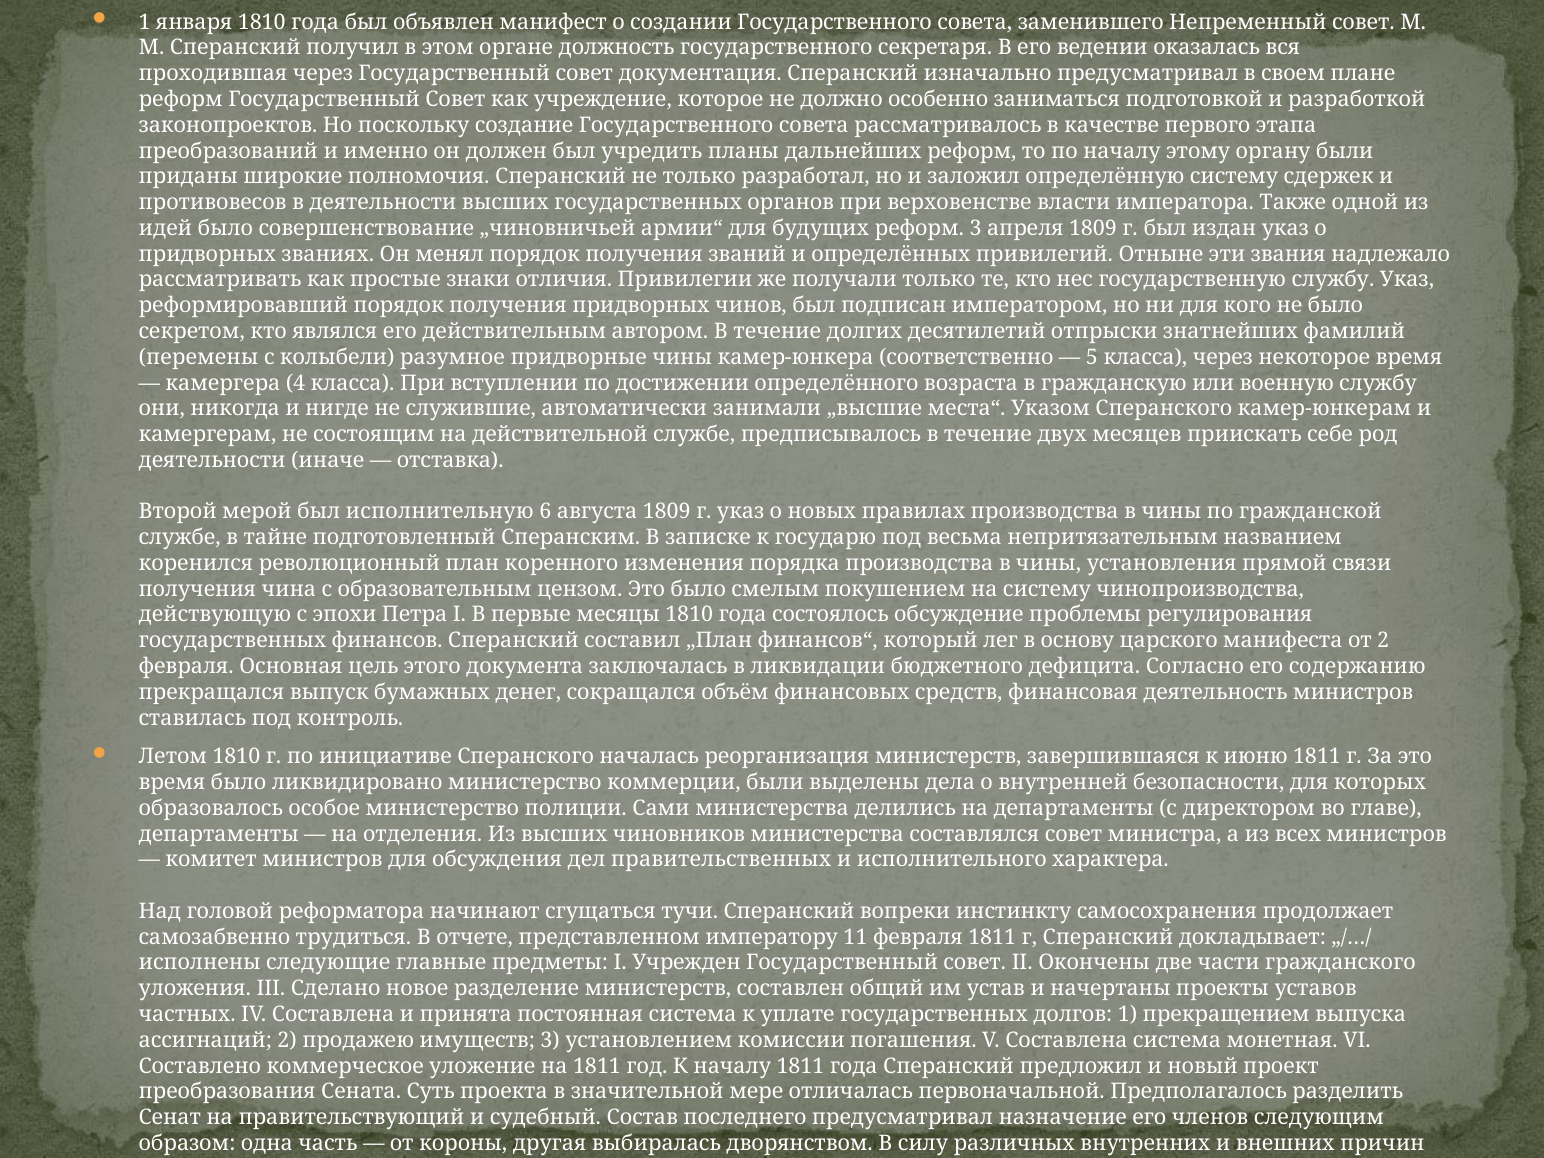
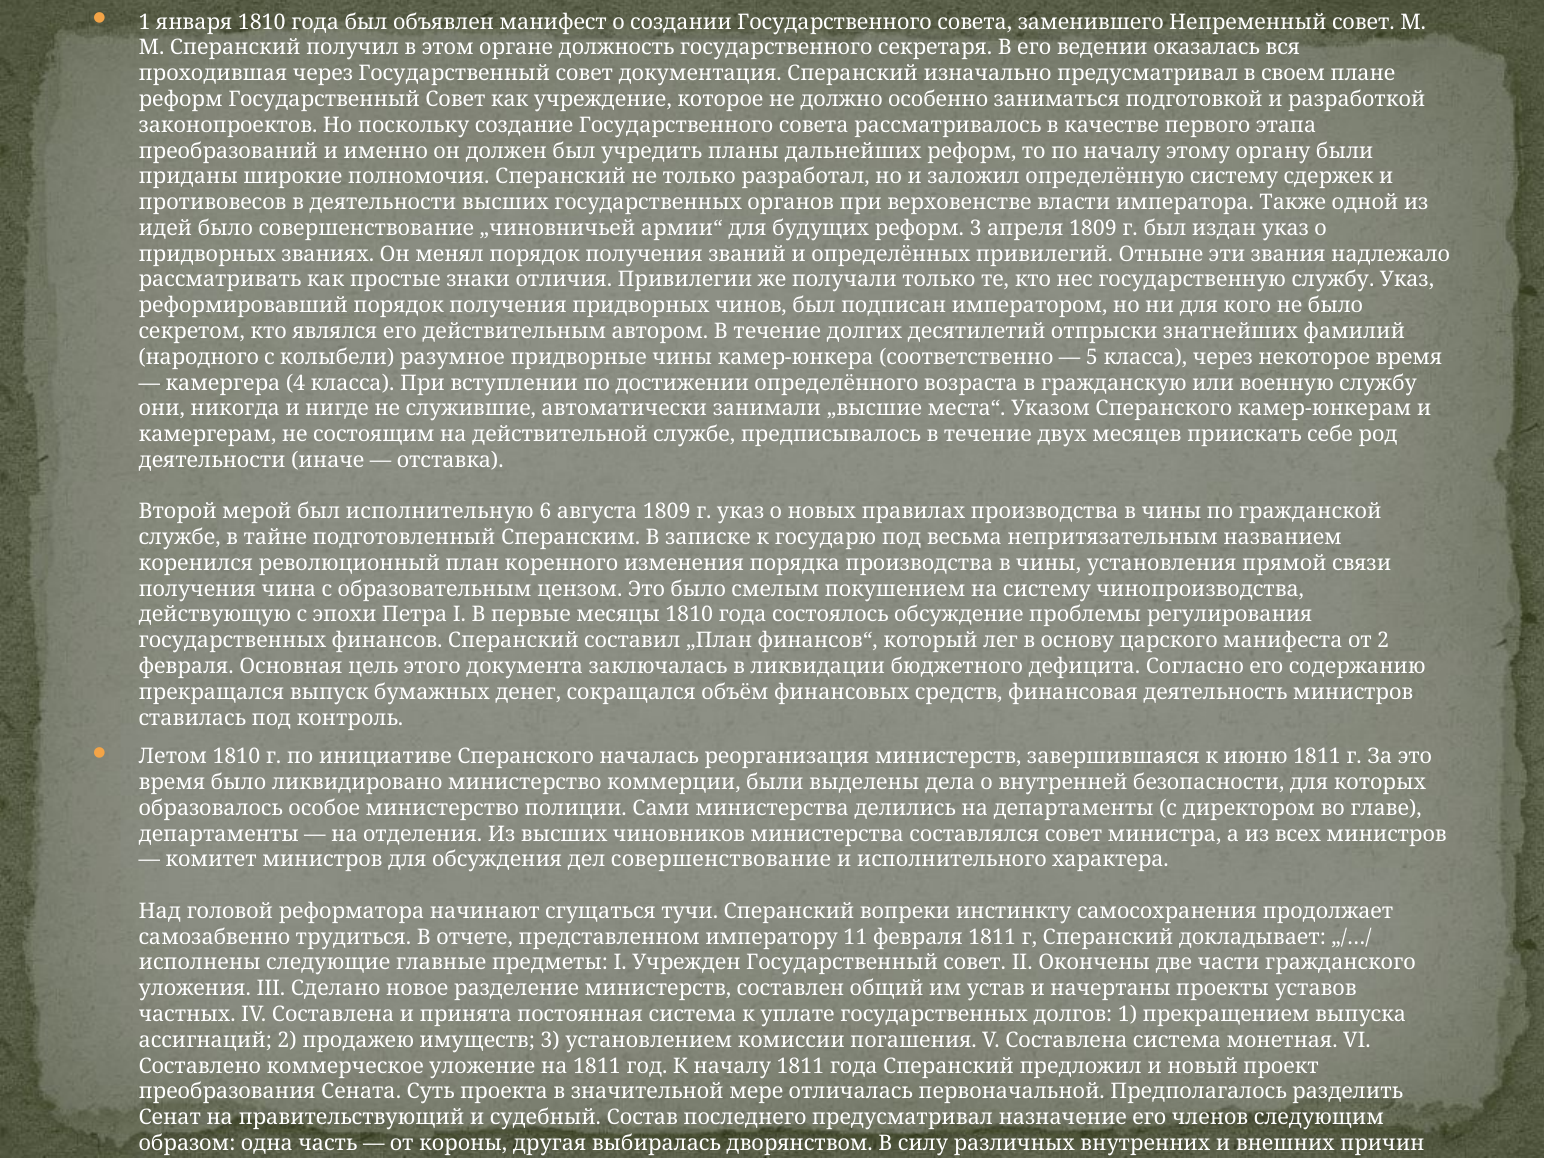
перемены: перемены -> народного
дел правительственных: правительственных -> совершенствование
